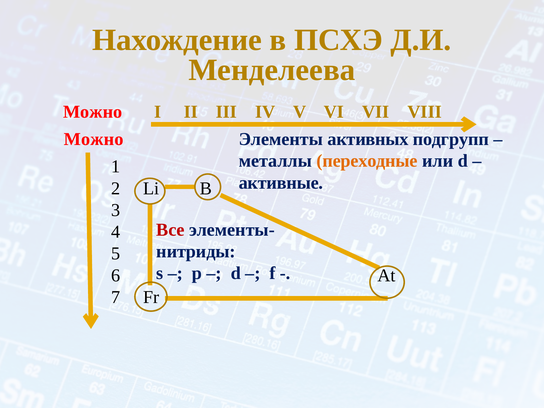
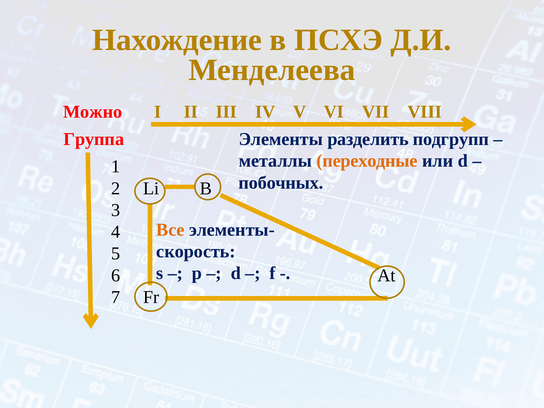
Можно at (94, 139): Можно -> Группа
активных: активных -> разделить
активные: активные -> побочных
Все colour: red -> orange
нитриды: нитриды -> скорость
